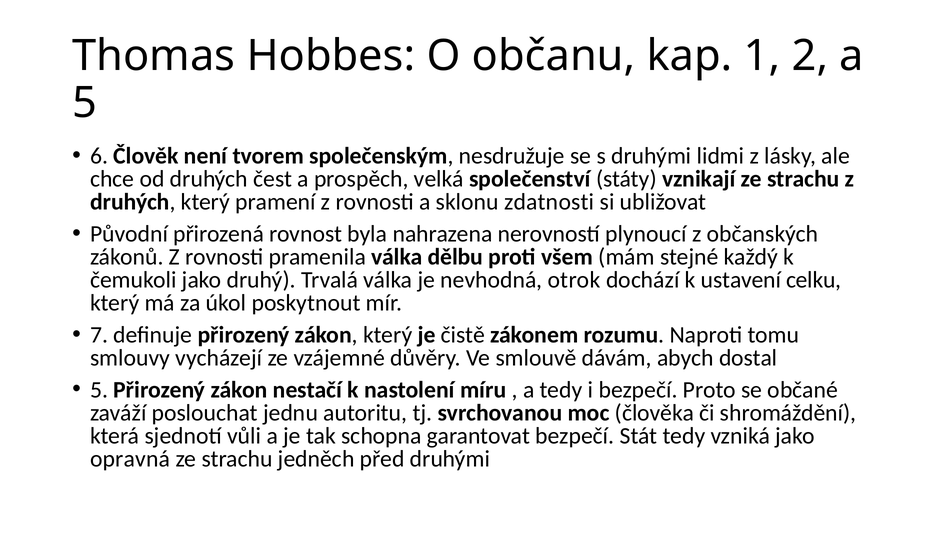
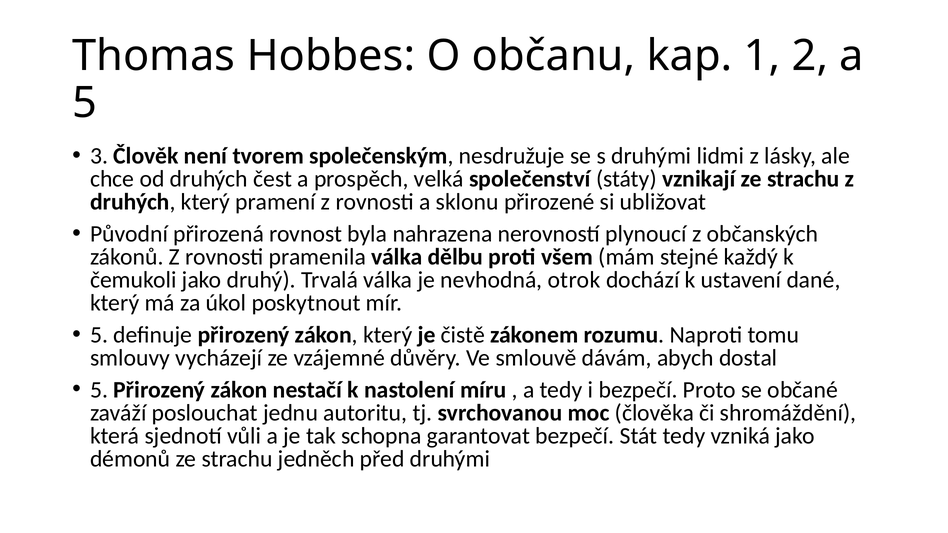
6: 6 -> 3
zdatnosti: zdatnosti -> přirozené
celku: celku -> dané
7 at (99, 335): 7 -> 5
opravná: opravná -> démonů
